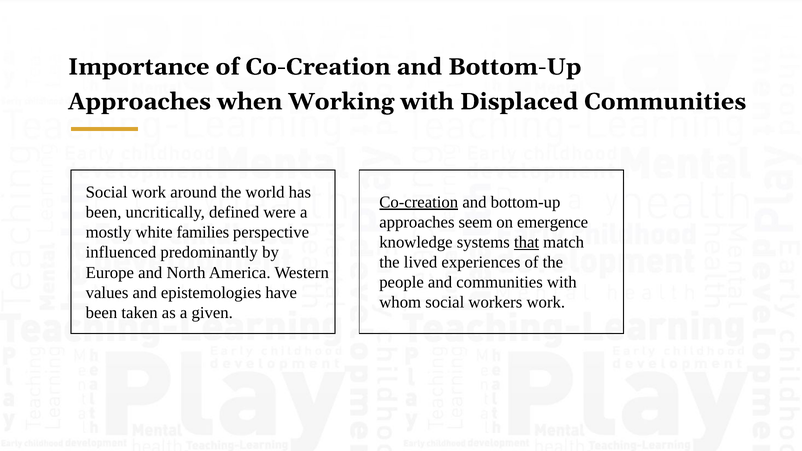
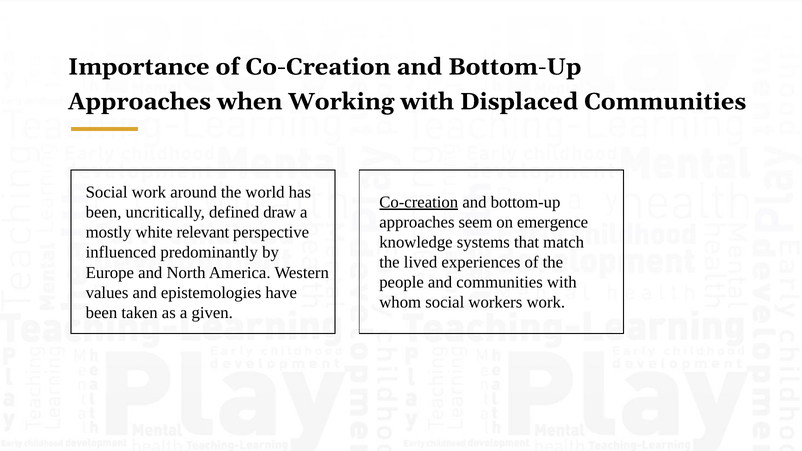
were: were -> draw
families: families -> relevant
that underline: present -> none
